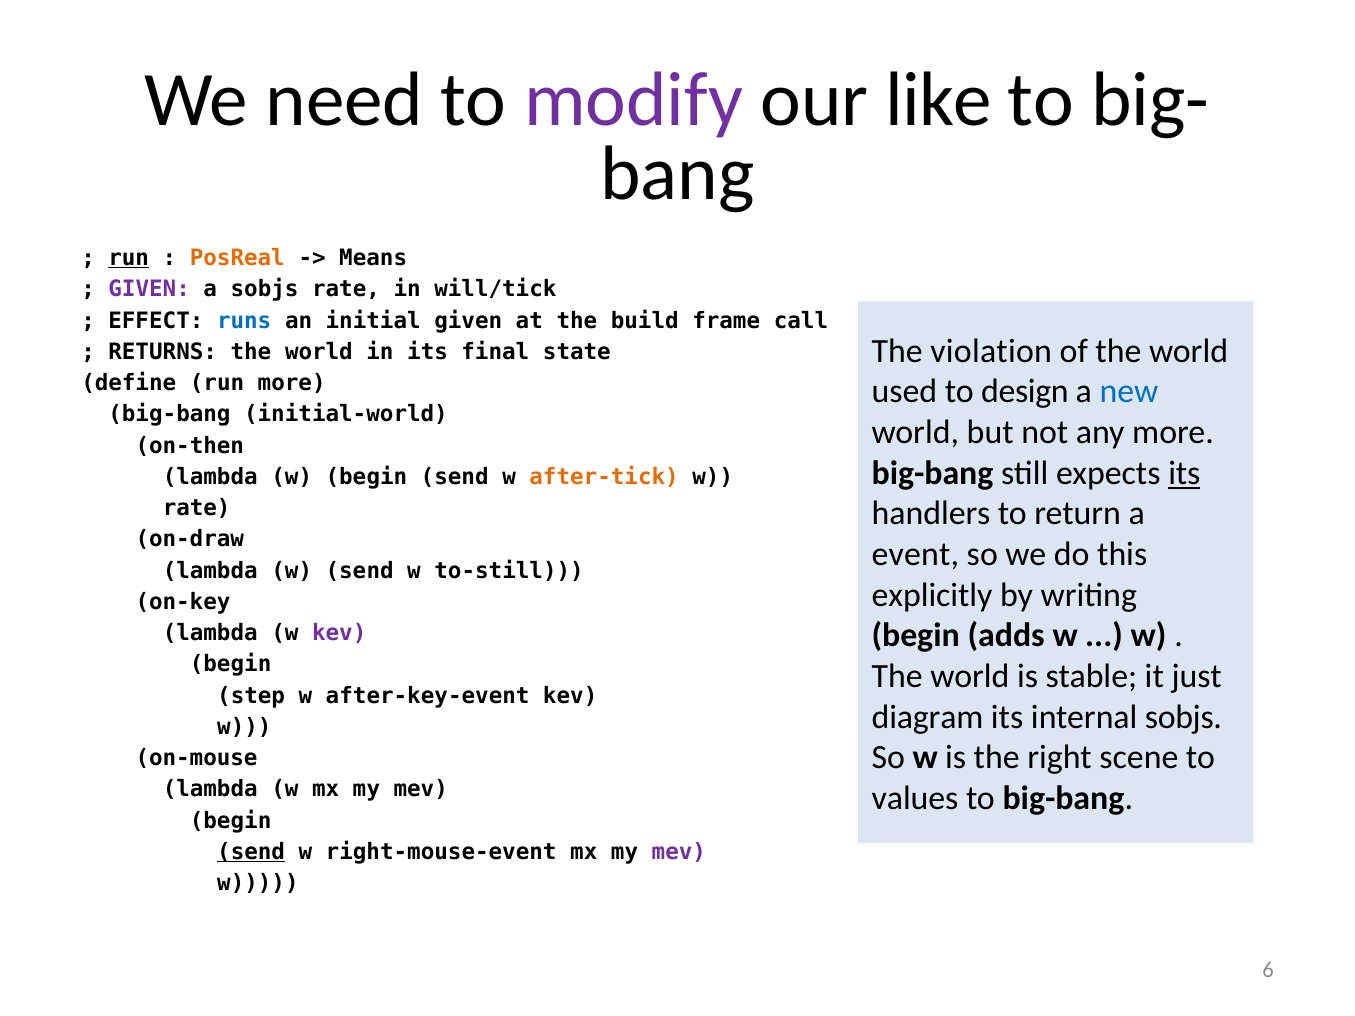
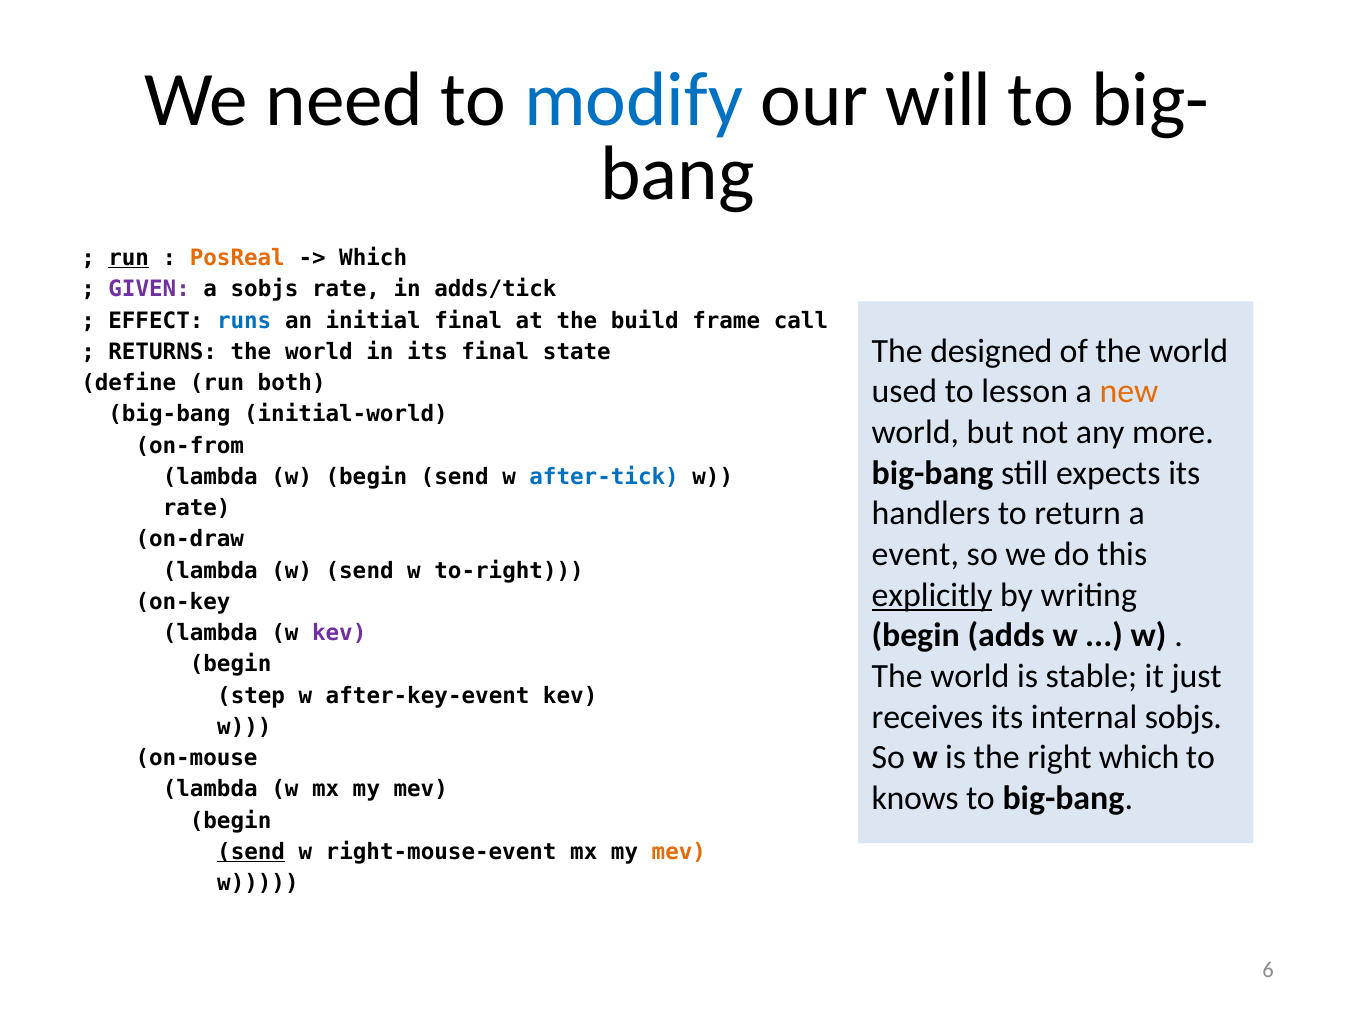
modify colour: purple -> blue
like: like -> will
Means at (373, 258): Means -> Which
will/tick: will/tick -> adds/tick
initial given: given -> final
violation: violation -> designed
run more: more -> both
design: design -> lesson
new colour: blue -> orange
on-then: on-then -> on-from
its at (1184, 473) underline: present -> none
after-tick colour: orange -> blue
to-still: to-still -> to-right
explicitly underline: none -> present
diagram: diagram -> receives
right scene: scene -> which
values: values -> knows
mev at (679, 852) colour: purple -> orange
